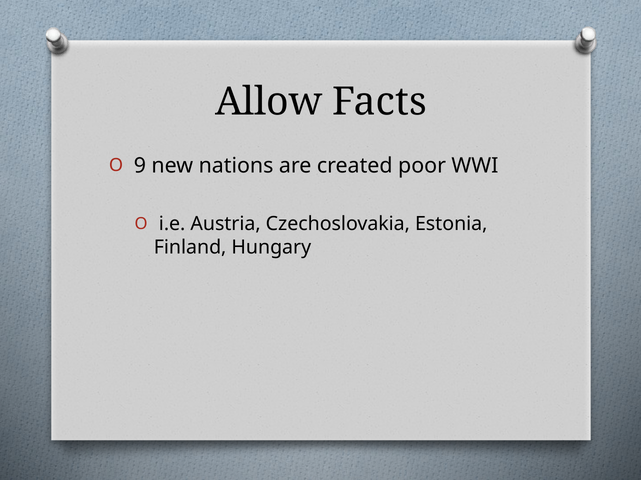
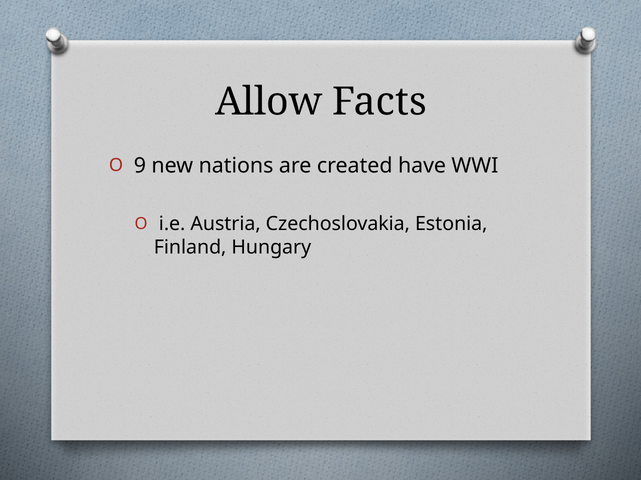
poor: poor -> have
